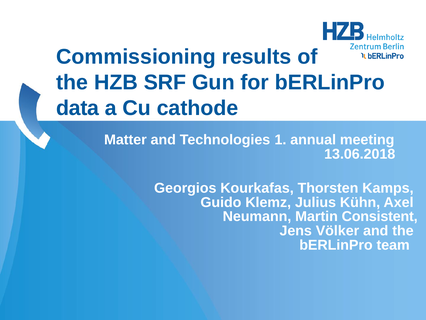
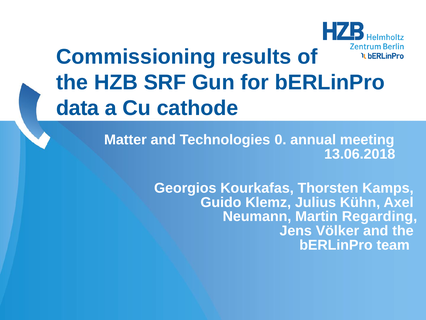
1: 1 -> 0
Consistent: Consistent -> Regarding
